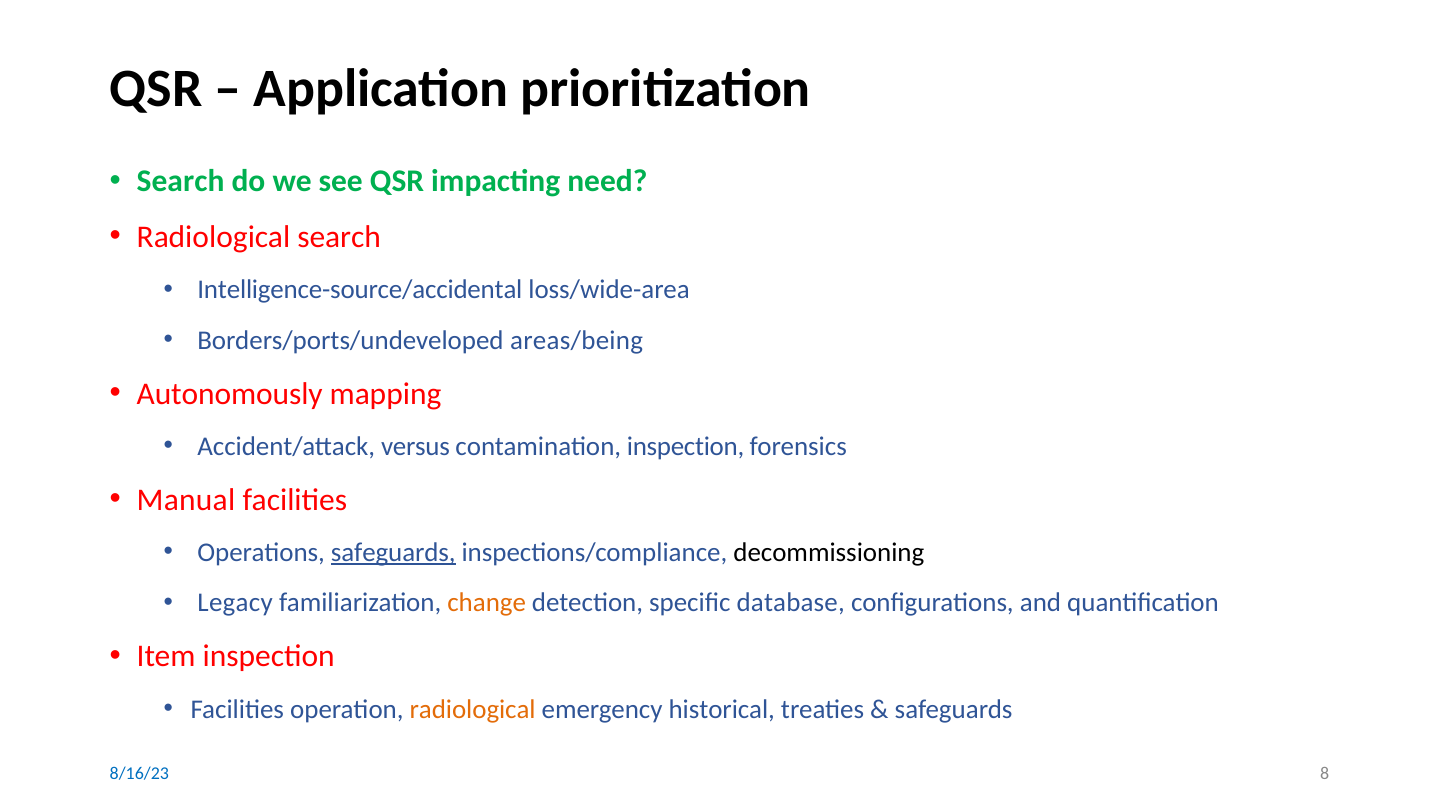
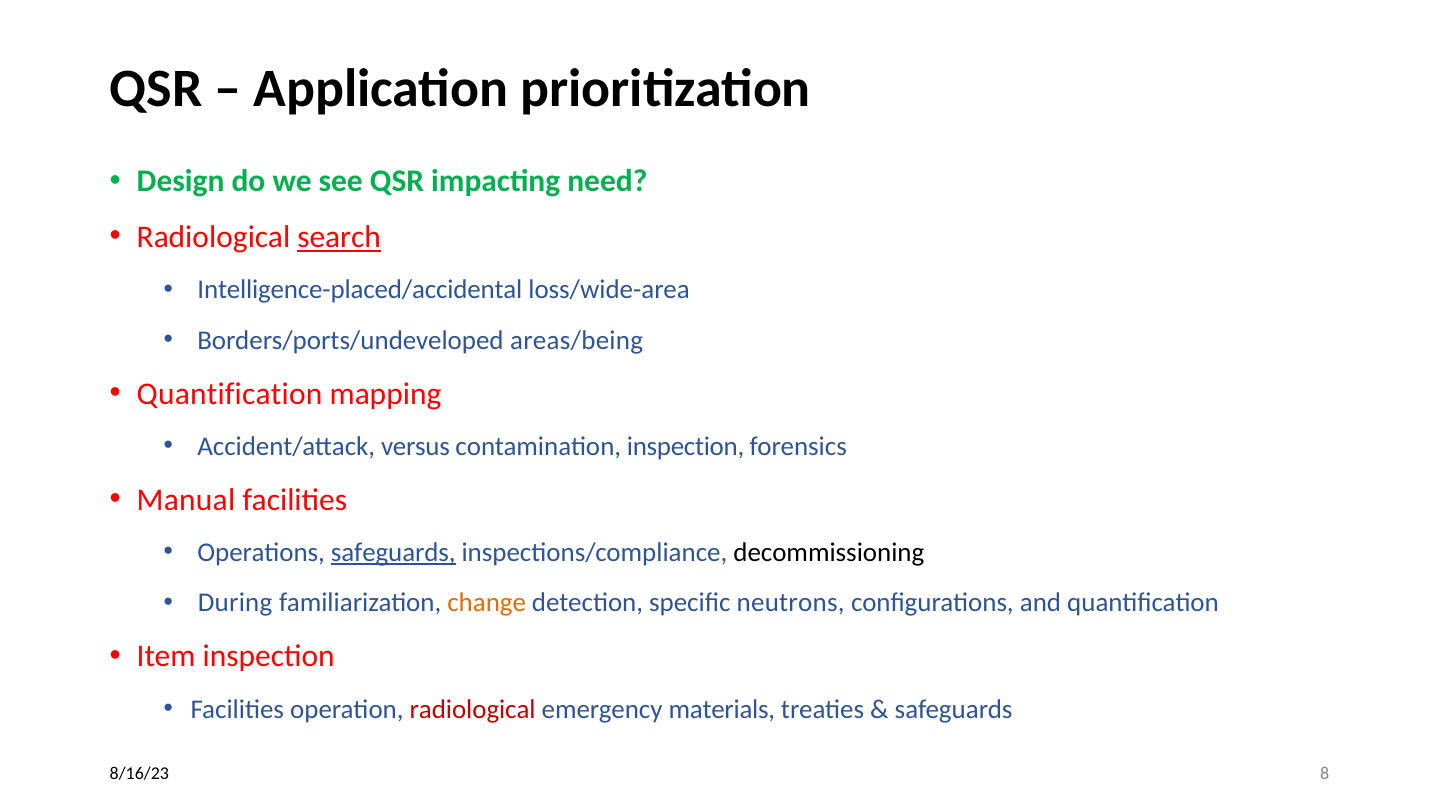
Search at (181, 181): Search -> Design
search at (339, 237) underline: none -> present
Intelligence-source/accidental: Intelligence-source/accidental -> Intelligence-placed/accidental
Autonomously at (230, 393): Autonomously -> Quantification
Legacy: Legacy -> During
database: database -> neutrons
radiological at (473, 709) colour: orange -> red
historical: historical -> materials
8/16/23 colour: blue -> black
